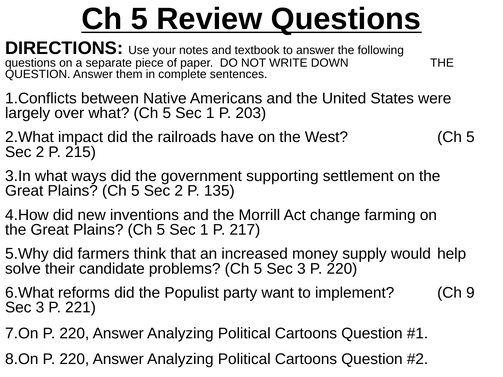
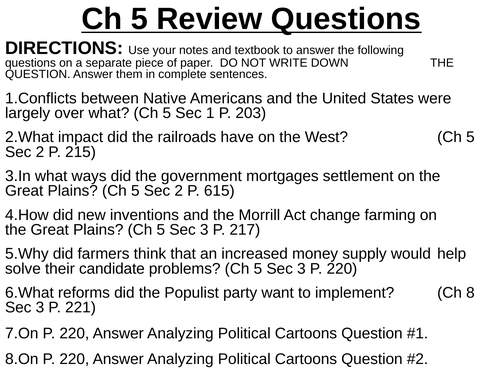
supporting: supporting -> mortgages
135: 135 -> 615
1 at (204, 230): 1 -> 3
9: 9 -> 8
